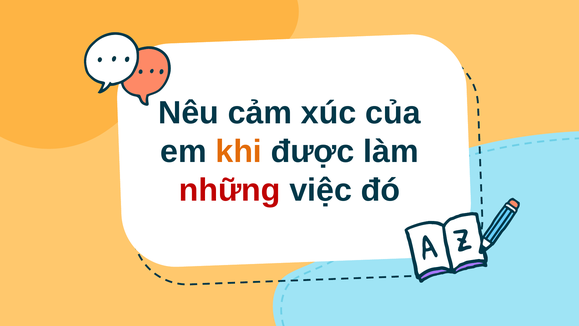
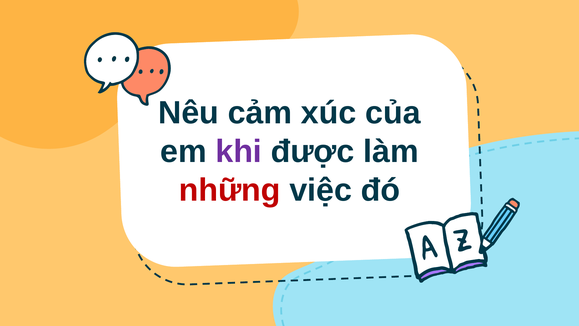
khi colour: orange -> purple
